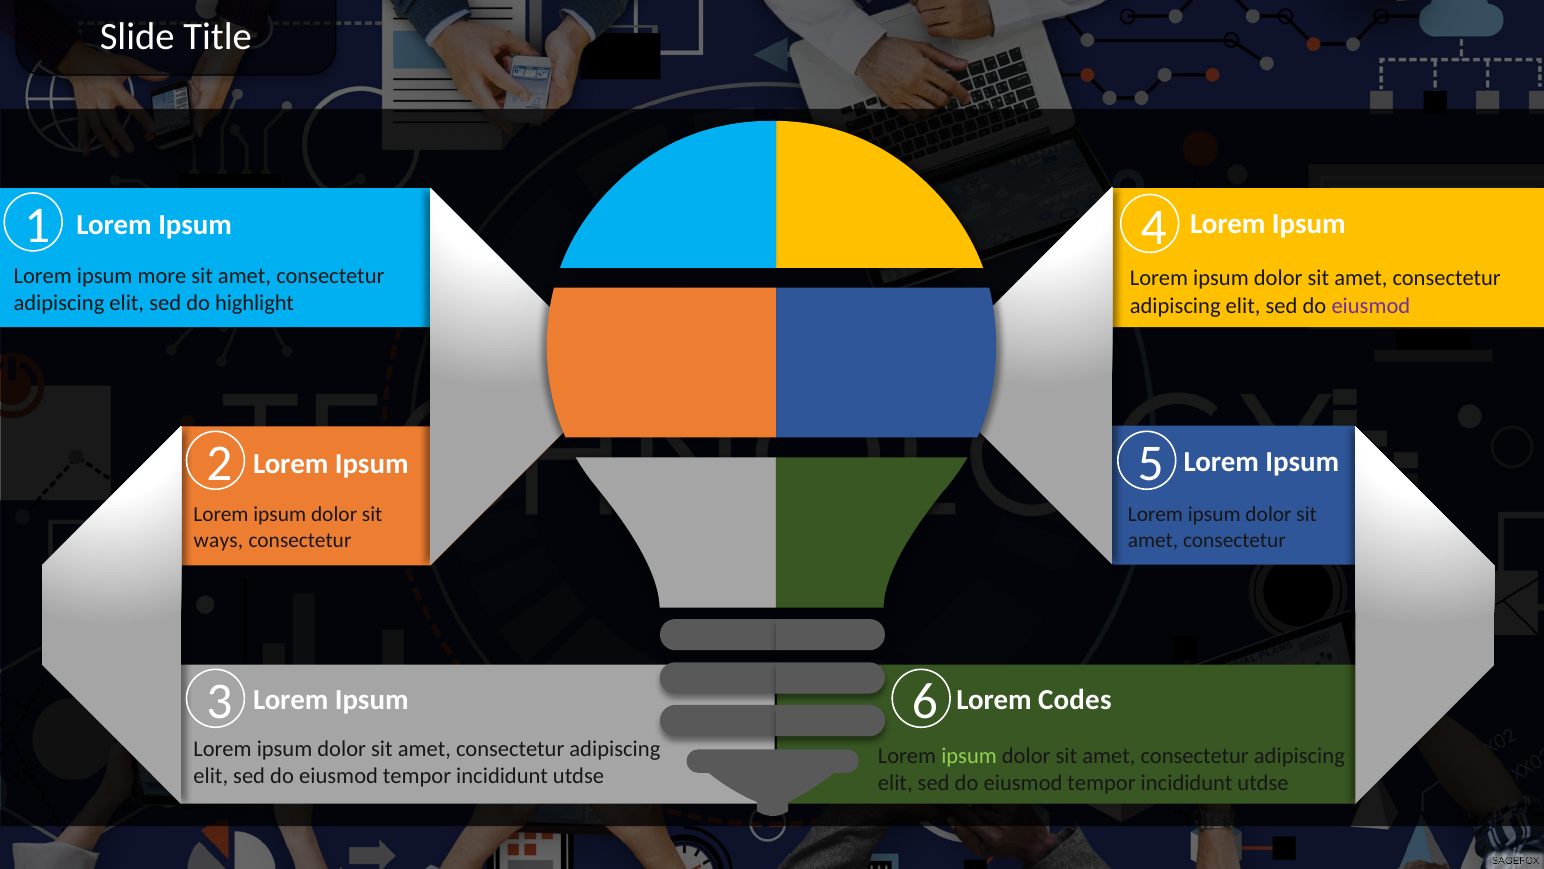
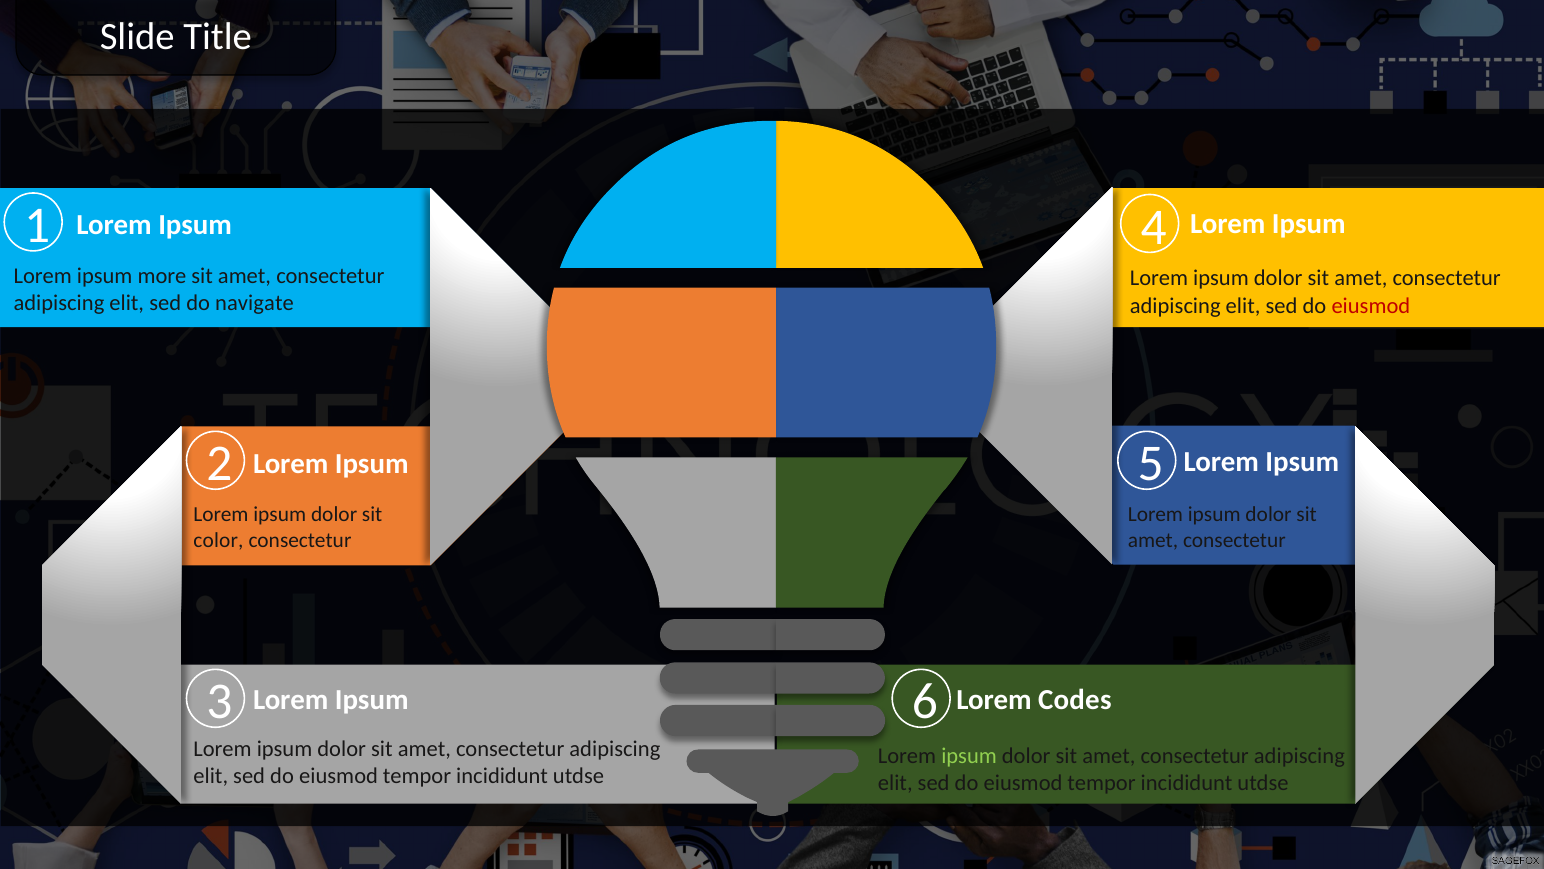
highlight: highlight -> navigate
eiusmod at (1371, 305) colour: purple -> red
ways: ways -> color
